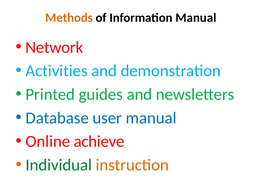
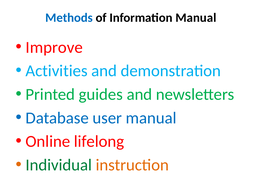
Methods colour: orange -> blue
Network: Network -> Improve
achieve: achieve -> lifelong
